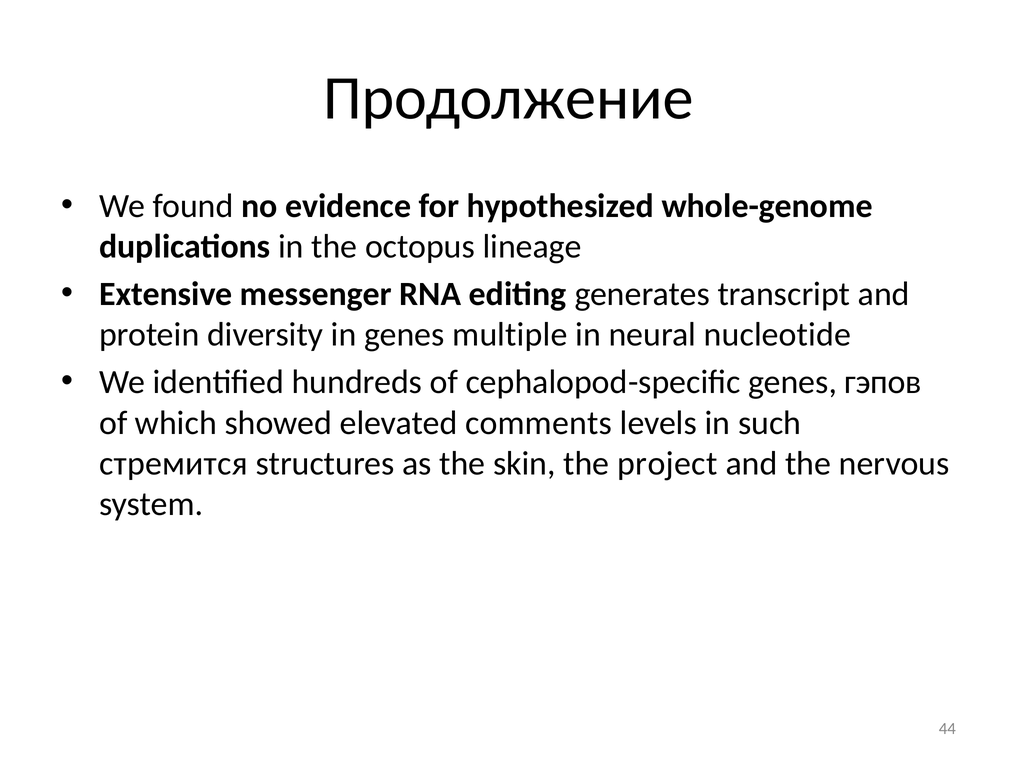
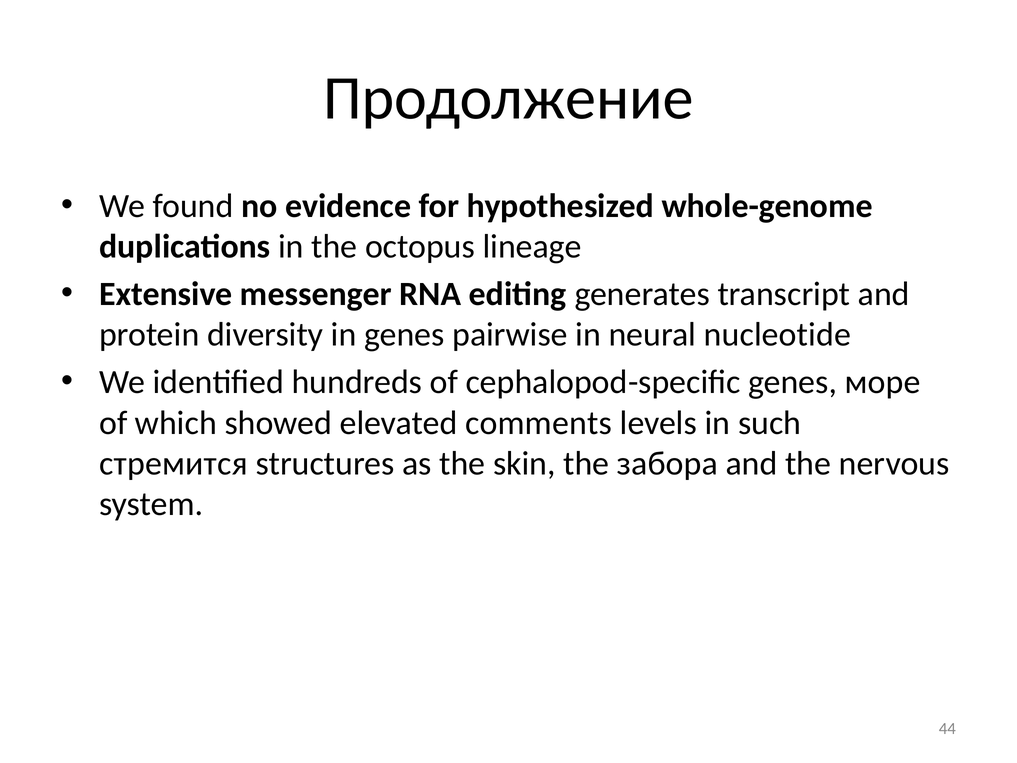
multiple: multiple -> pairwise
гэпов: гэпов -> море
project: project -> забора
